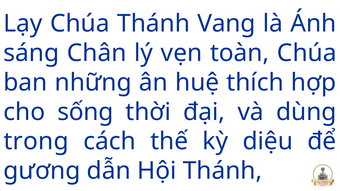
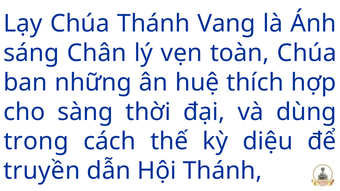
sống: sống -> sàng
gương: gương -> truyền
